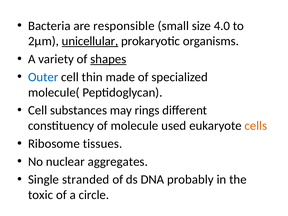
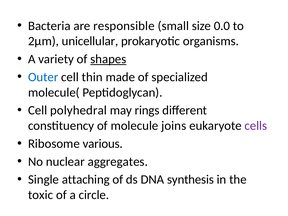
4.0: 4.0 -> 0.0
unicellular underline: present -> none
substances: substances -> polyhedral
used: used -> joins
cells colour: orange -> purple
tissues: tissues -> various
stranded: stranded -> attaching
probably: probably -> synthesis
